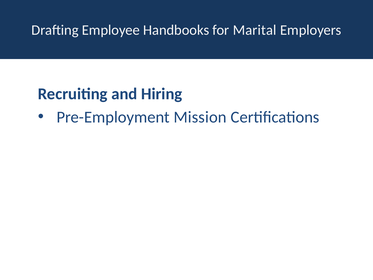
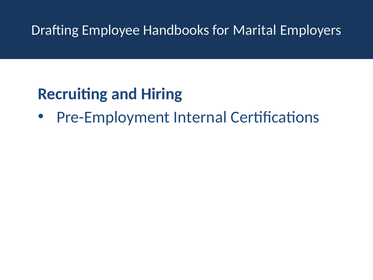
Mission: Mission -> Internal
